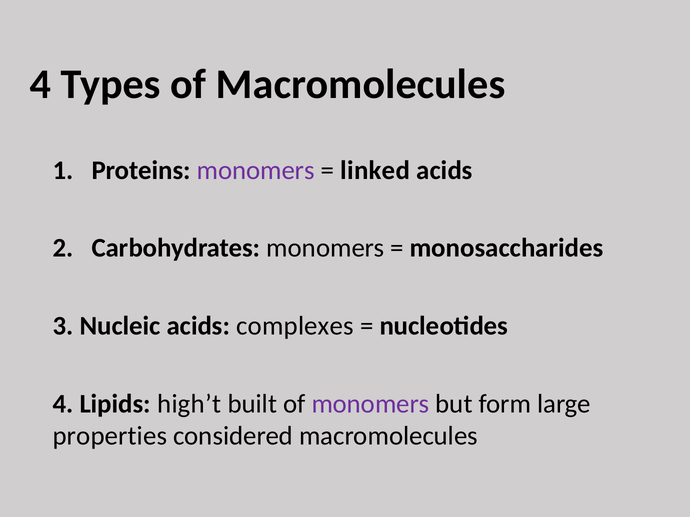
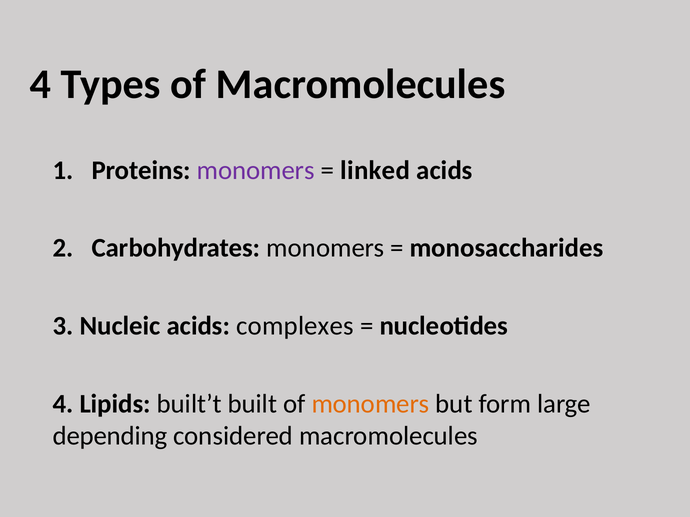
high’t: high’t -> built’t
monomers at (370, 404) colour: purple -> orange
properties: properties -> depending
